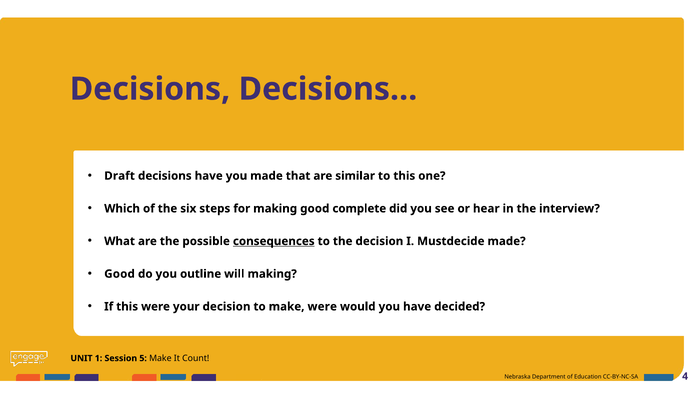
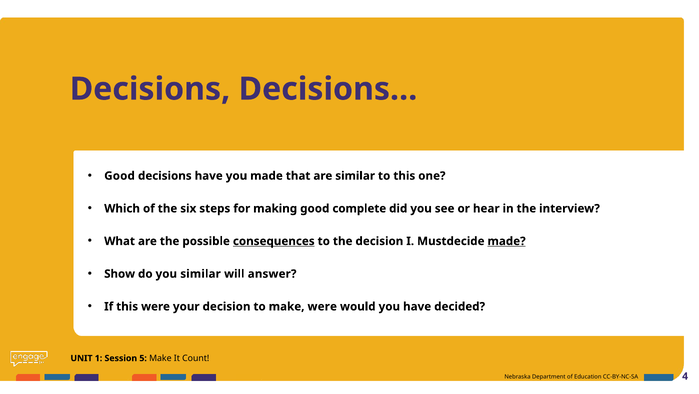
Draft at (120, 176): Draft -> Good
made at (507, 241) underline: none -> present
Good at (120, 274): Good -> Show
you outline: outline -> similar
will making: making -> answer
